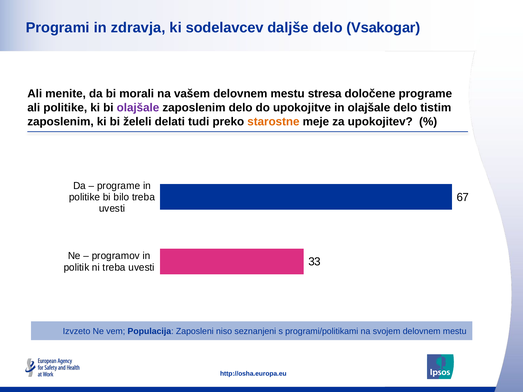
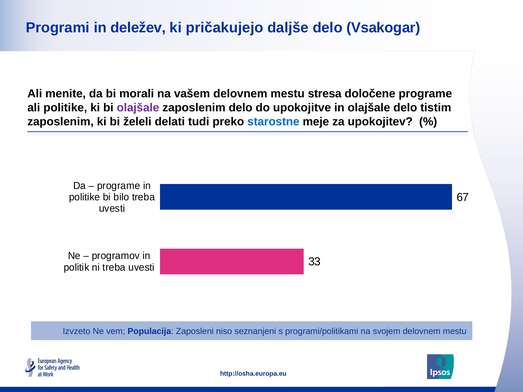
zdravja: zdravja -> deležev
sodelavcev: sodelavcev -> pričakujejo
starostne colour: orange -> blue
